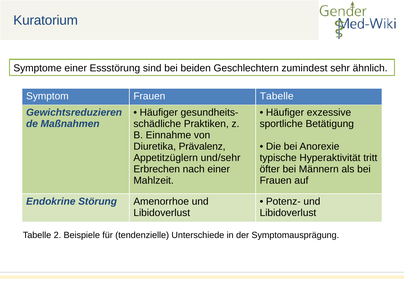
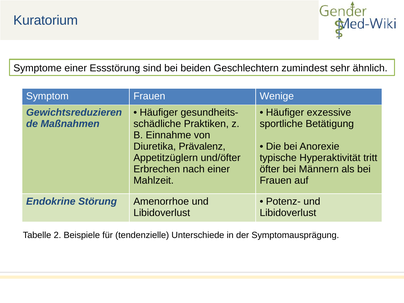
Frauen Tabelle: Tabelle -> Wenige
und/sehr: und/sehr -> und/öfter
